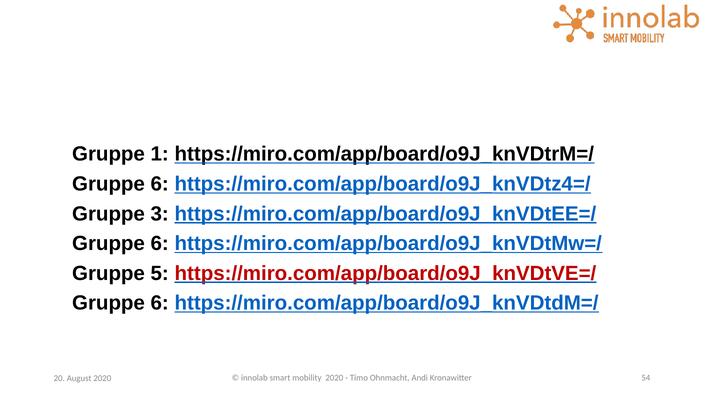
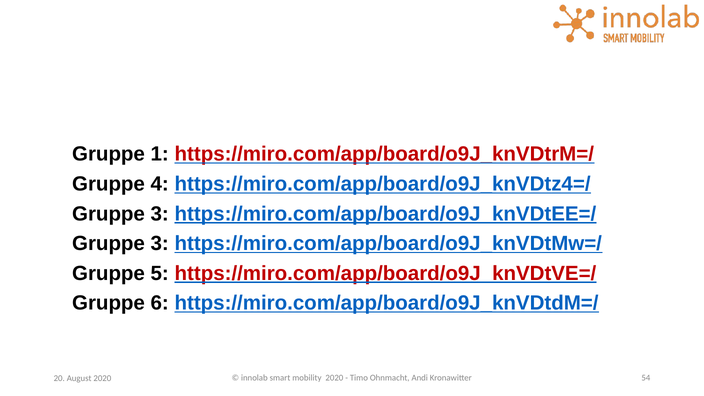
https://miro.com/app/board/o9J_knVDtrM=/ colour: black -> red
6 at (160, 184): 6 -> 4
6 at (160, 244): 6 -> 3
